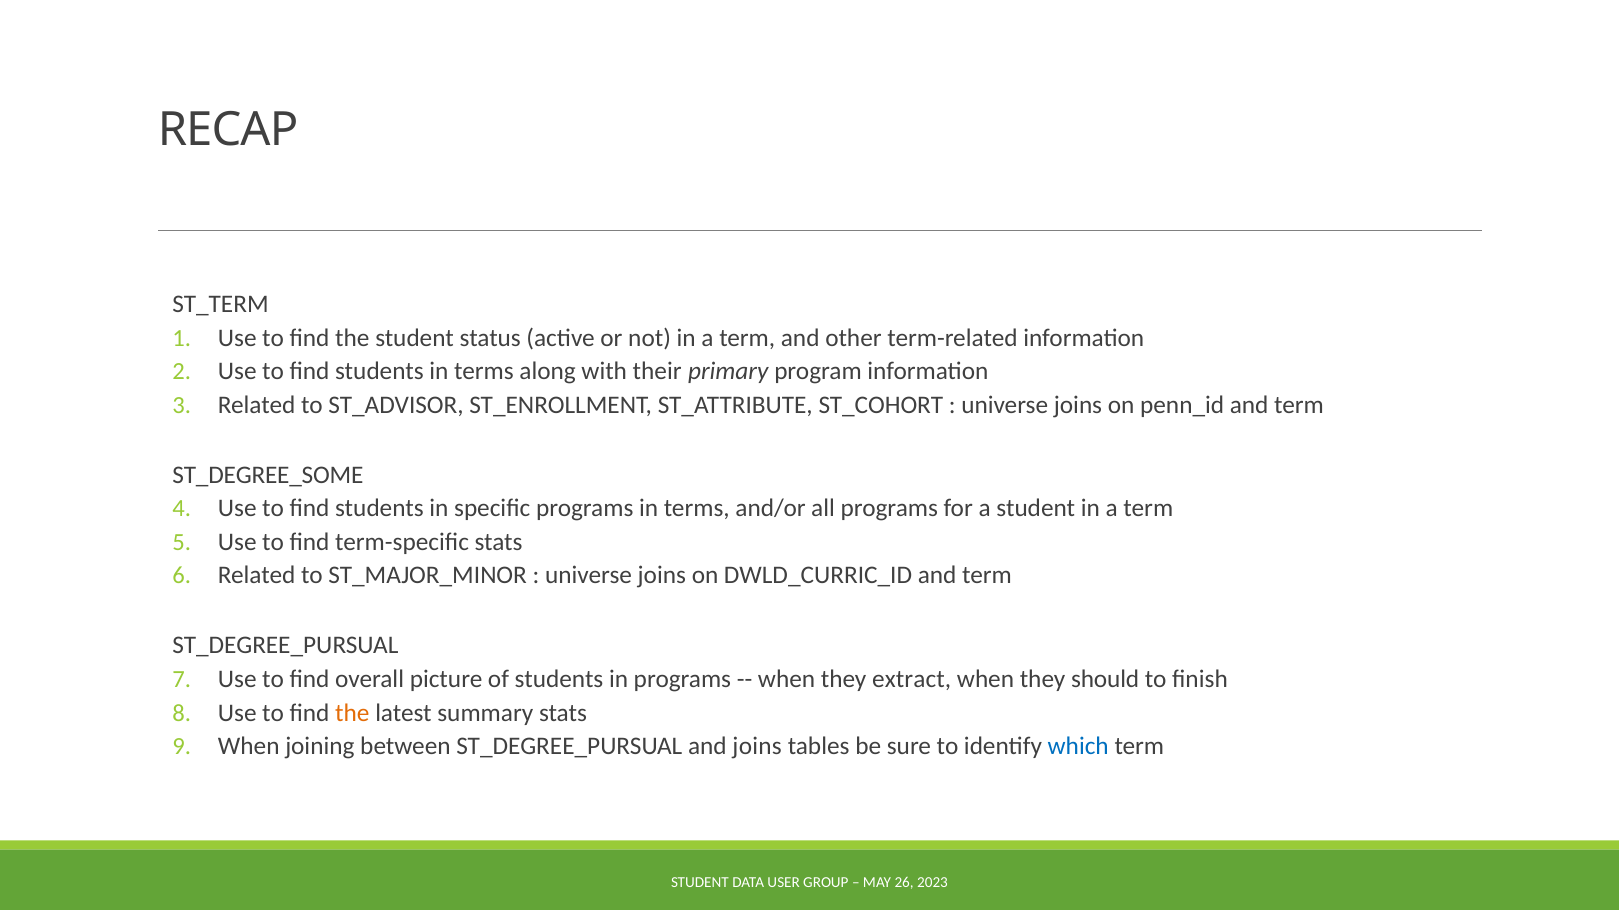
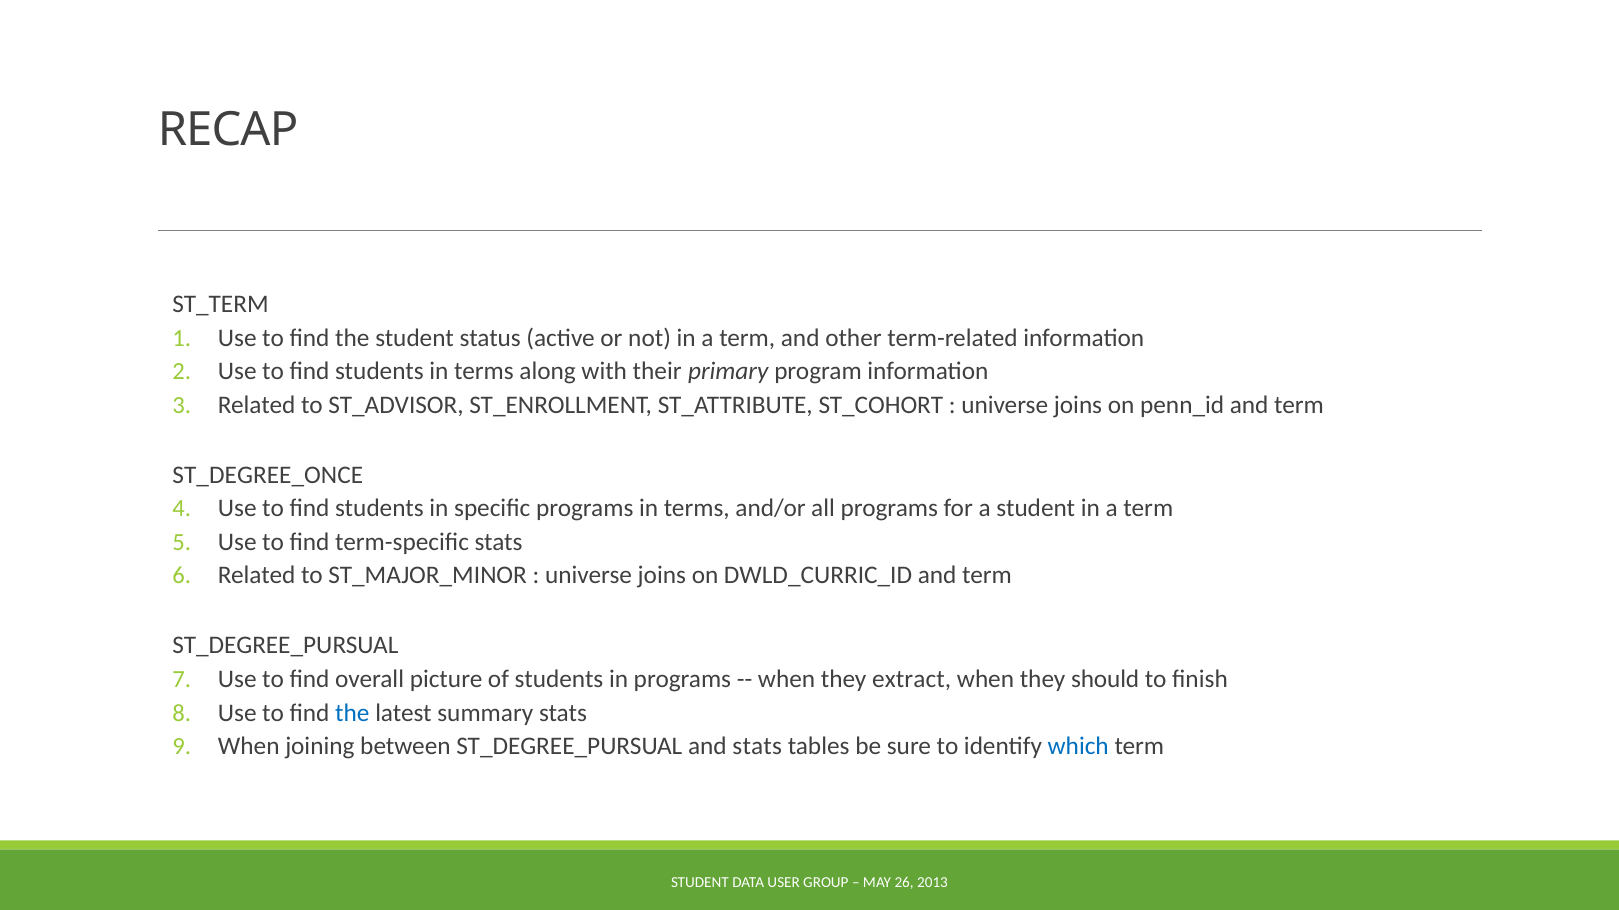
ST_DEGREE_SOME: ST_DEGREE_SOME -> ST_DEGREE_ONCE
the at (352, 713) colour: orange -> blue
and joins: joins -> stats
2023: 2023 -> 2013
